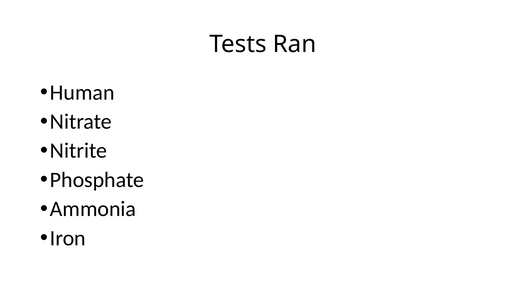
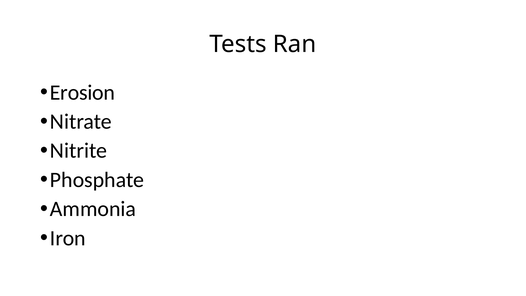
Human: Human -> Erosion
